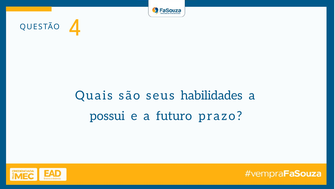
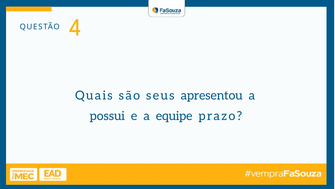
habilidades: habilidades -> apresentou
futuro: futuro -> equipe
